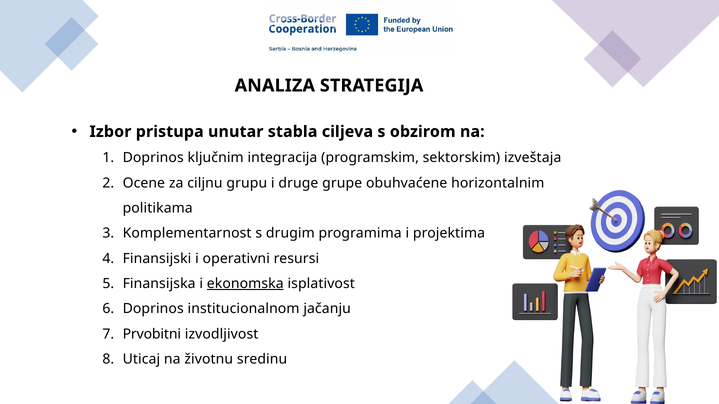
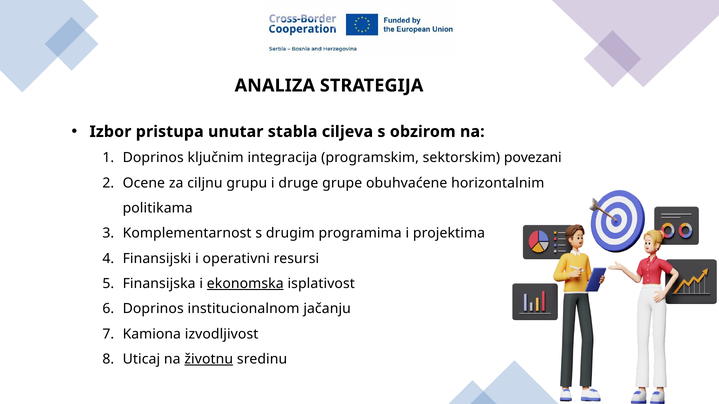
izveštaja: izveštaja -> povezani
Prvobitni: Prvobitni -> Kamiona
životnu underline: none -> present
